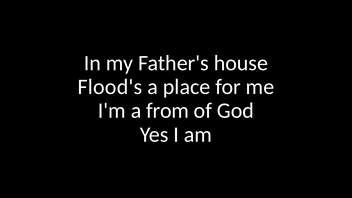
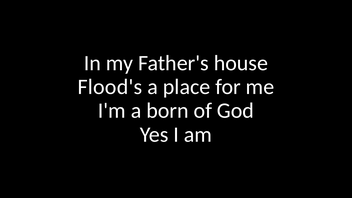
from: from -> born
